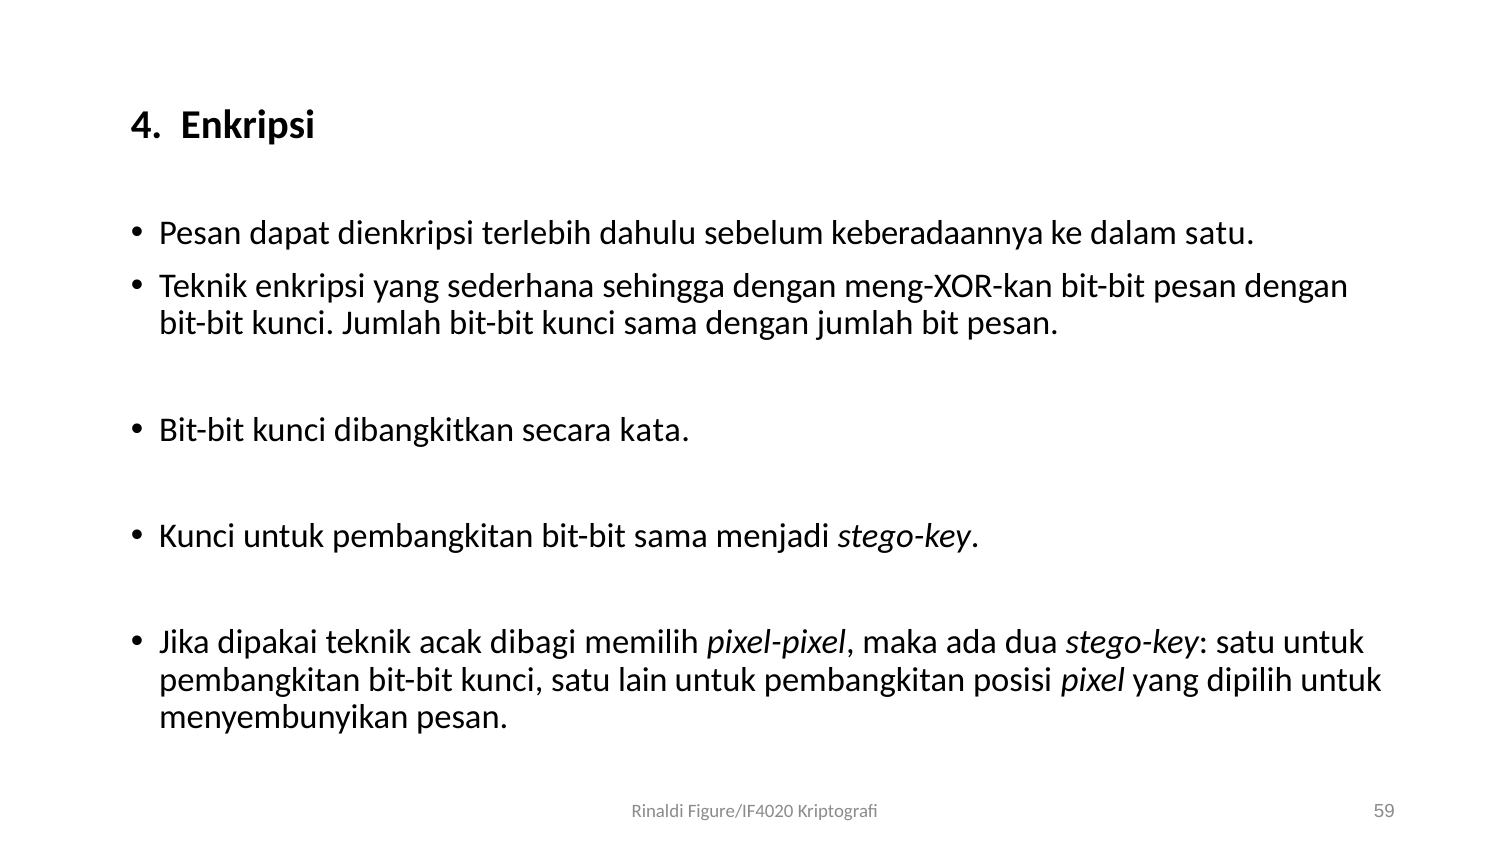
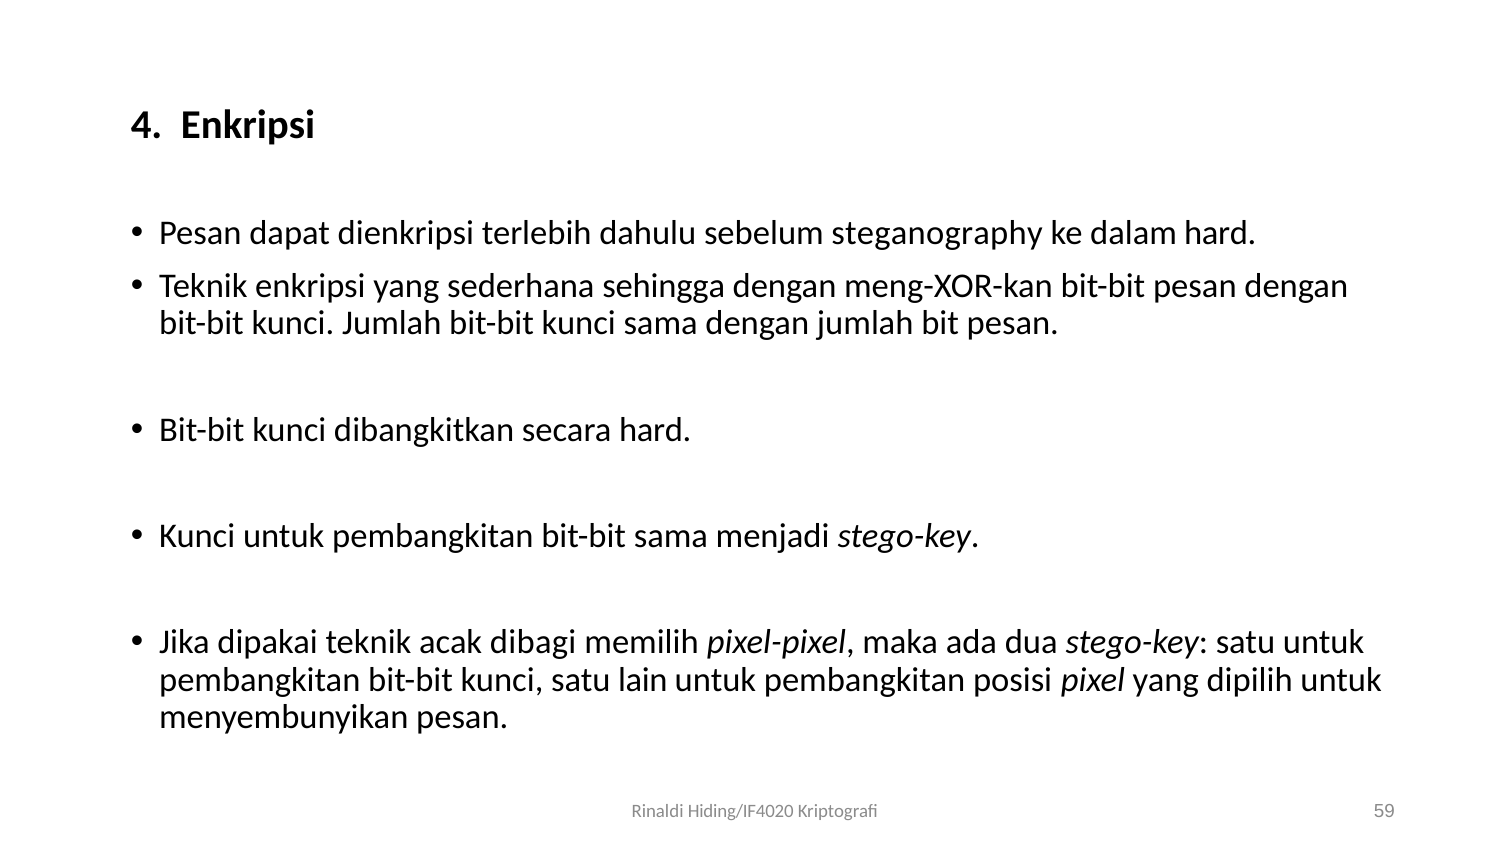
keberadaannya: keberadaannya -> steganography
dalam satu: satu -> hard
secara kata: kata -> hard
Figure/IF4020: Figure/IF4020 -> Hiding/IF4020
